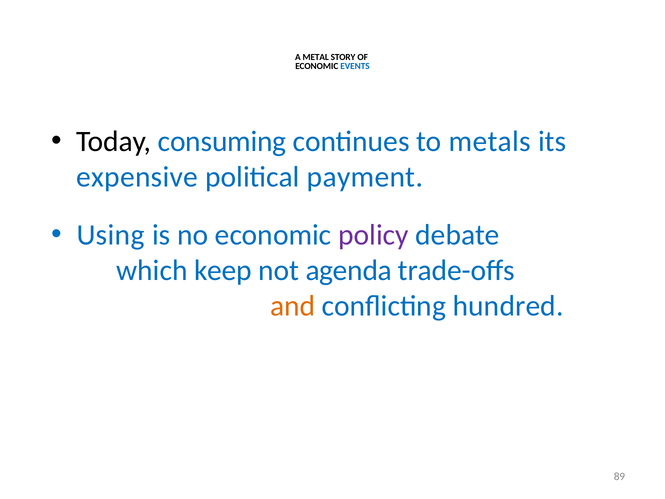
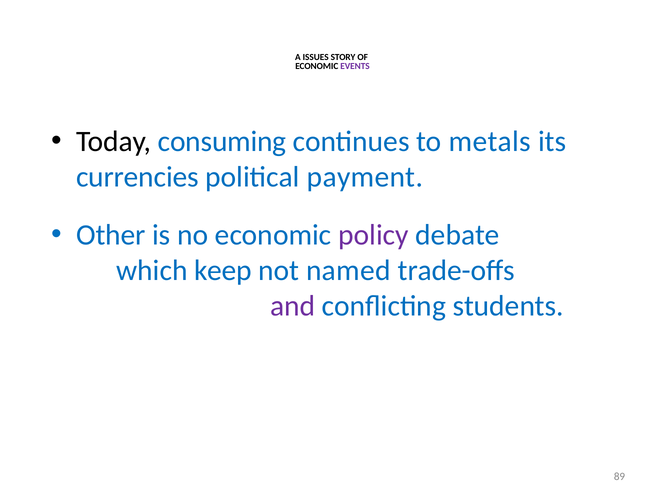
METAL: METAL -> ISSUES
EVENTS colour: blue -> purple
expensive: expensive -> currencies
Using: Using -> Other
agenda: agenda -> named
and colour: orange -> purple
hundred: hundred -> students
